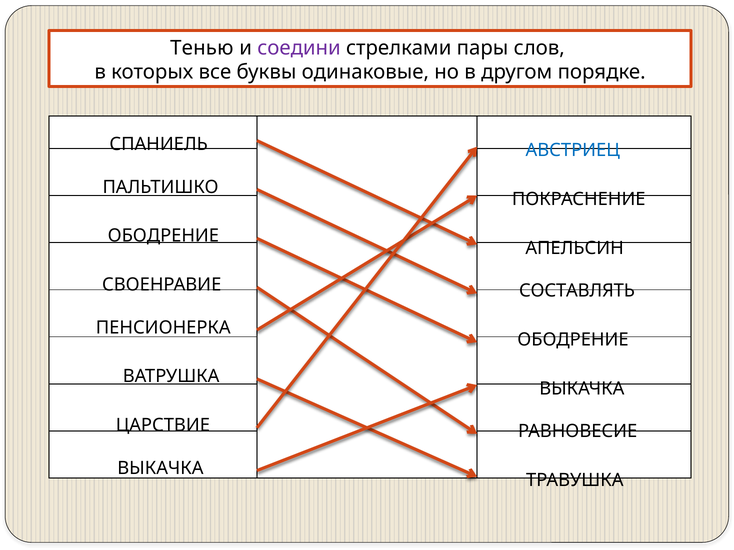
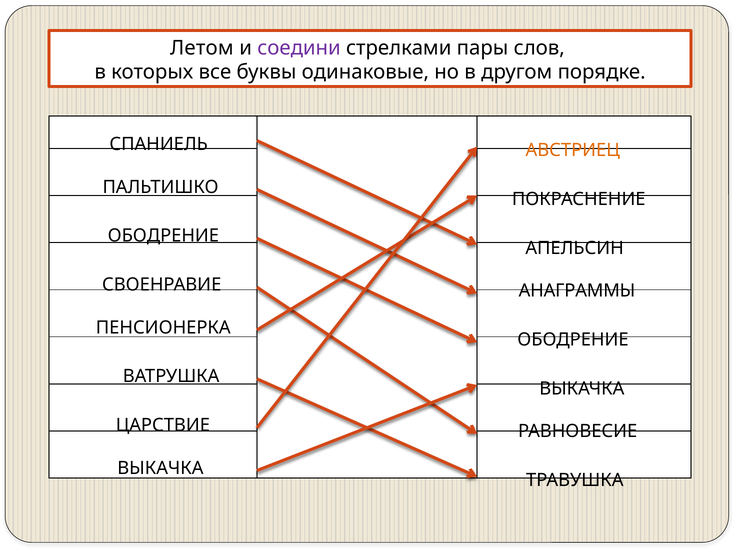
Тенью: Тенью -> Летом
АВСТРИЕЦ colour: blue -> orange
СОСТАВЛЯТЬ: СОСТАВЛЯТЬ -> АНАГРАММЫ
